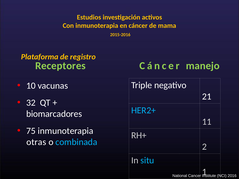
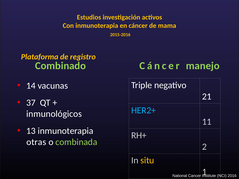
Receptores: Receptores -> Combinado
10: 10 -> 14
32: 32 -> 37
biomarcadores: biomarcadores -> inmunológicos
75: 75 -> 13
combinada colour: light blue -> light green
situ colour: light blue -> yellow
